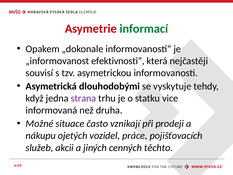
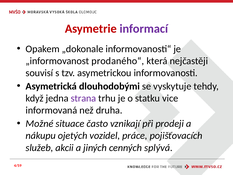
informací colour: green -> purple
efektivnosti“: efektivnosti“ -> prodaného“
těchto: těchto -> splývá
